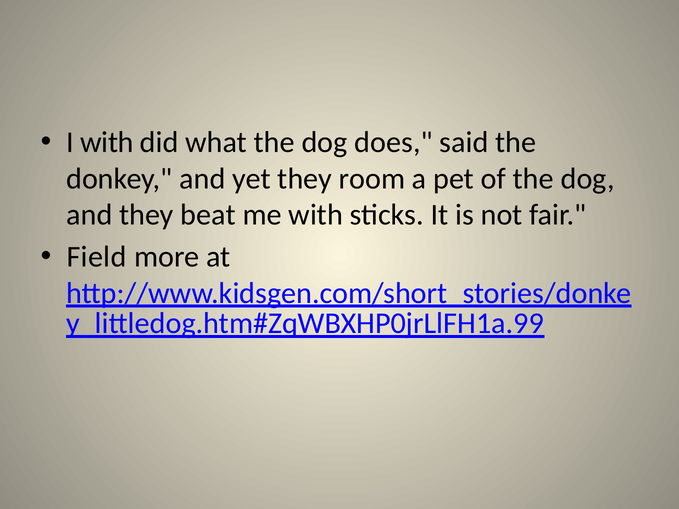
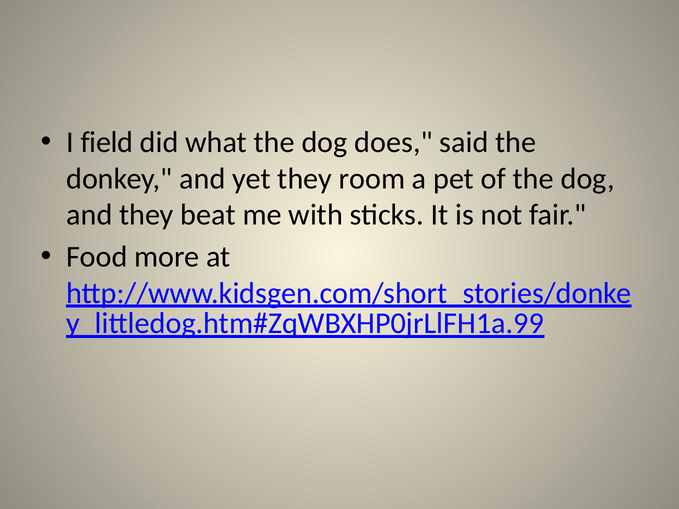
I with: with -> field
Field: Field -> Food
